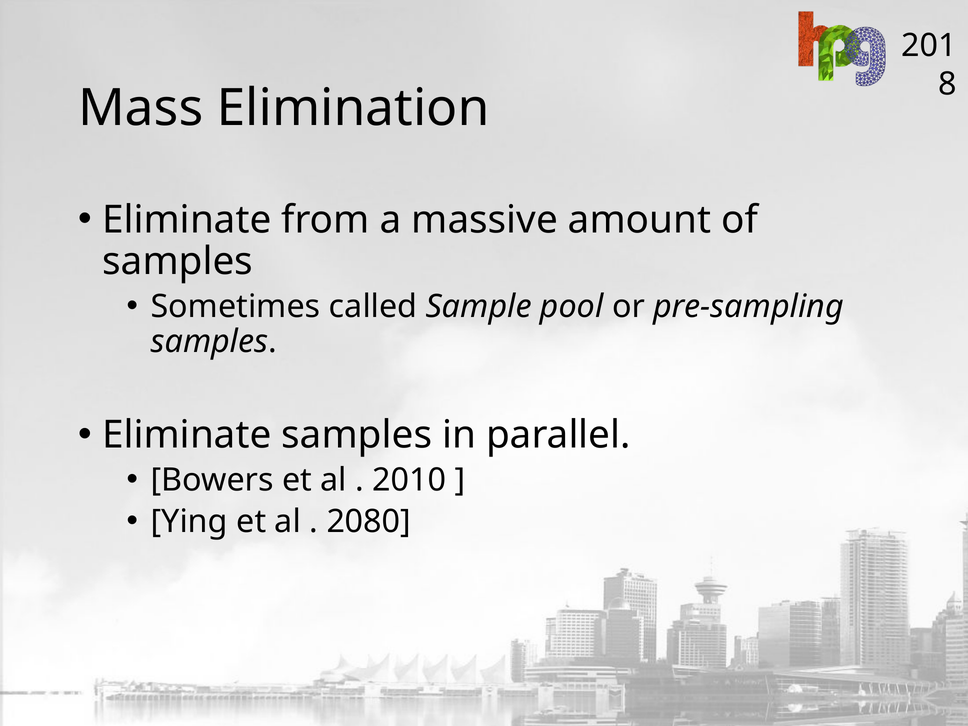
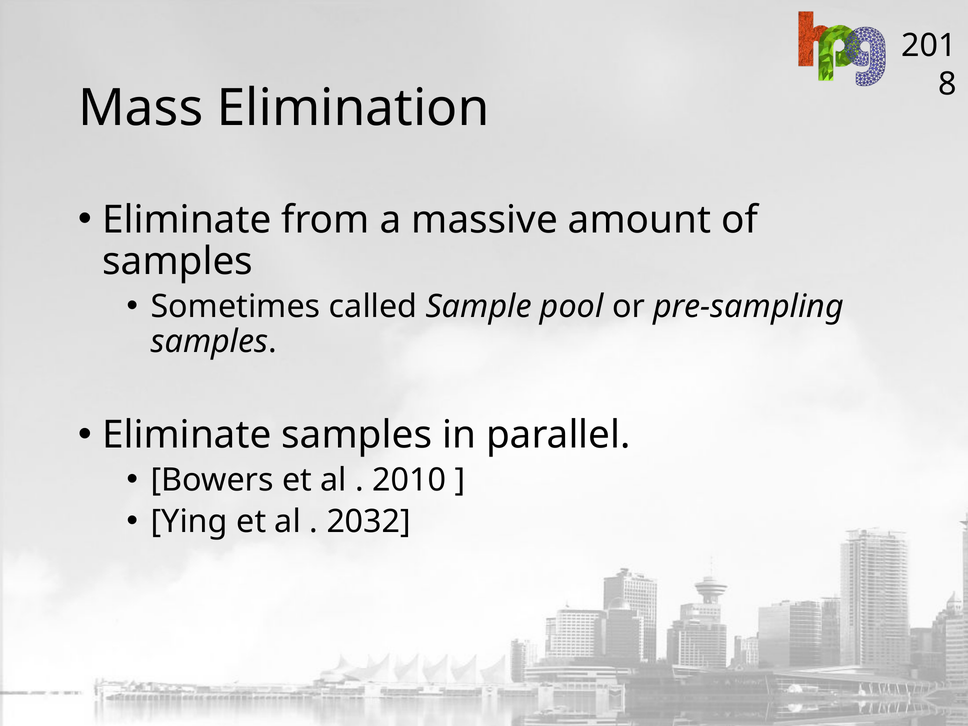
2080: 2080 -> 2032
